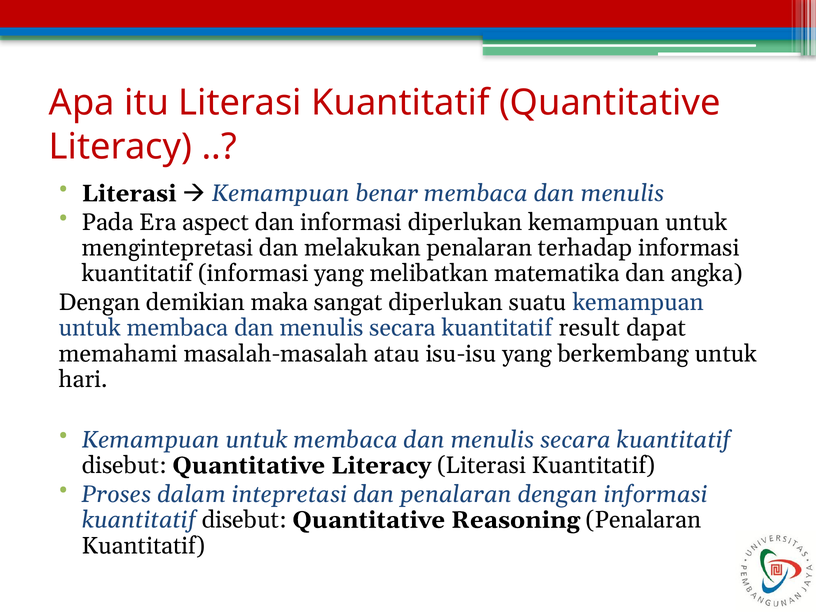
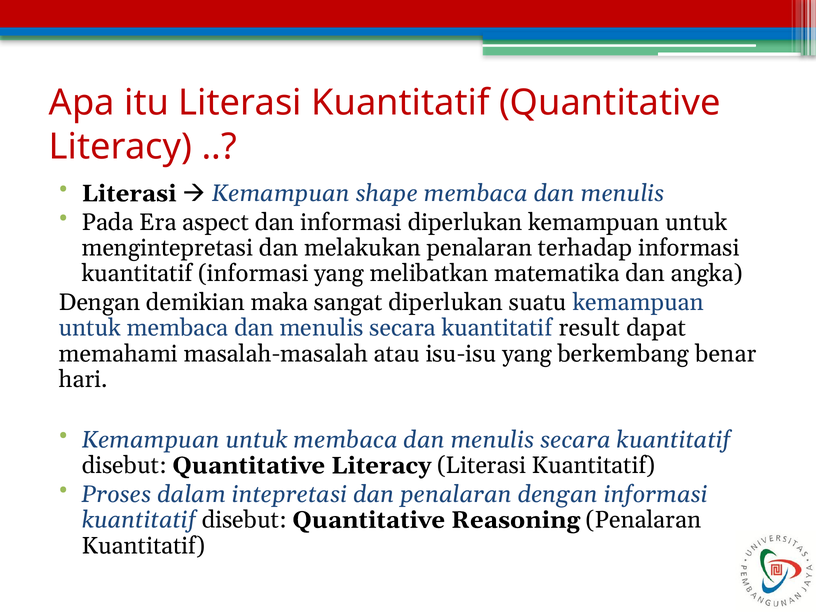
benar: benar -> shape
berkembang untuk: untuk -> benar
